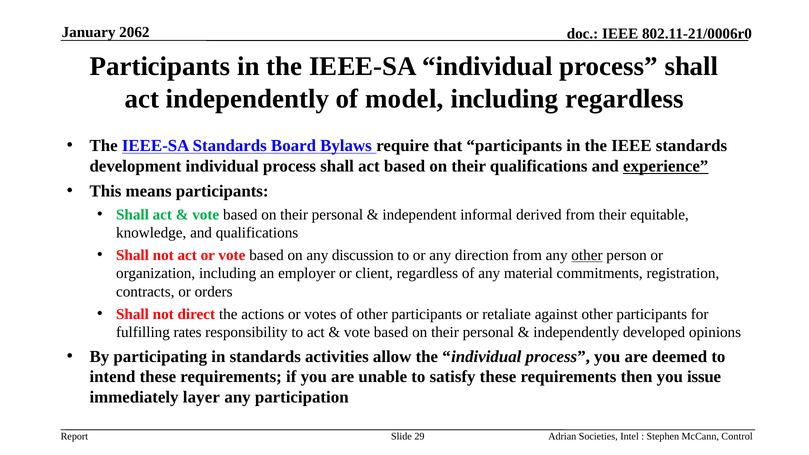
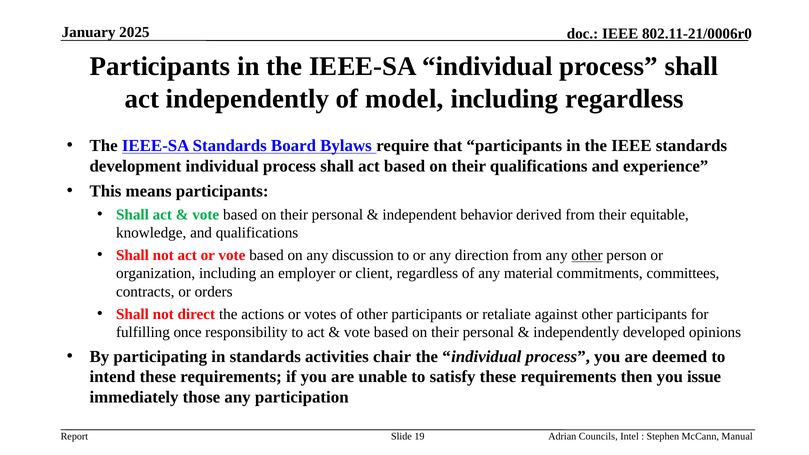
2062: 2062 -> 2025
experience underline: present -> none
informal: informal -> behavior
registration: registration -> committees
rates: rates -> once
allow: allow -> chair
layer: layer -> those
29: 29 -> 19
Societies: Societies -> Councils
Control: Control -> Manual
